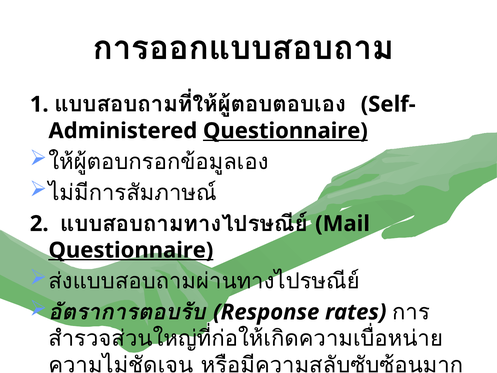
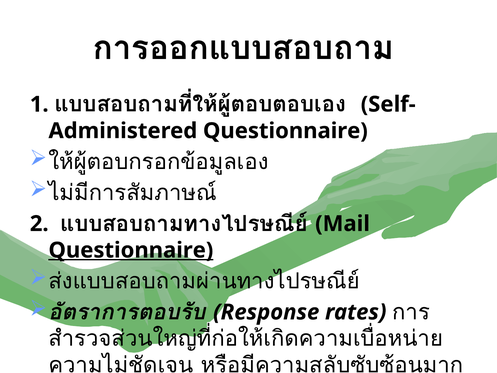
Questionnaire at (285, 131) underline: present -> none
